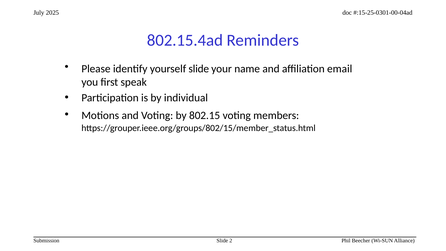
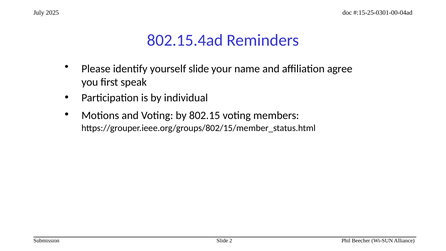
email: email -> agree
